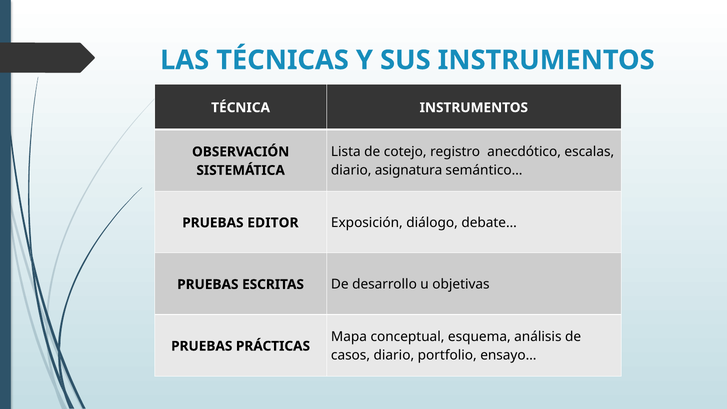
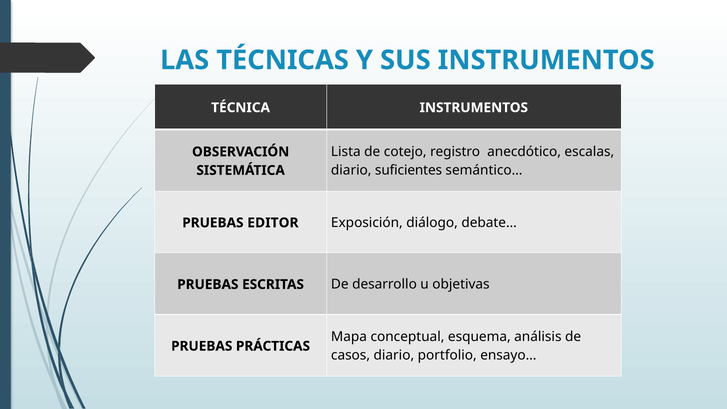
asignatura: asignatura -> suficientes
